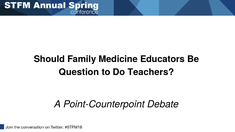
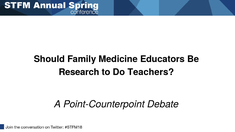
Question: Question -> Research
